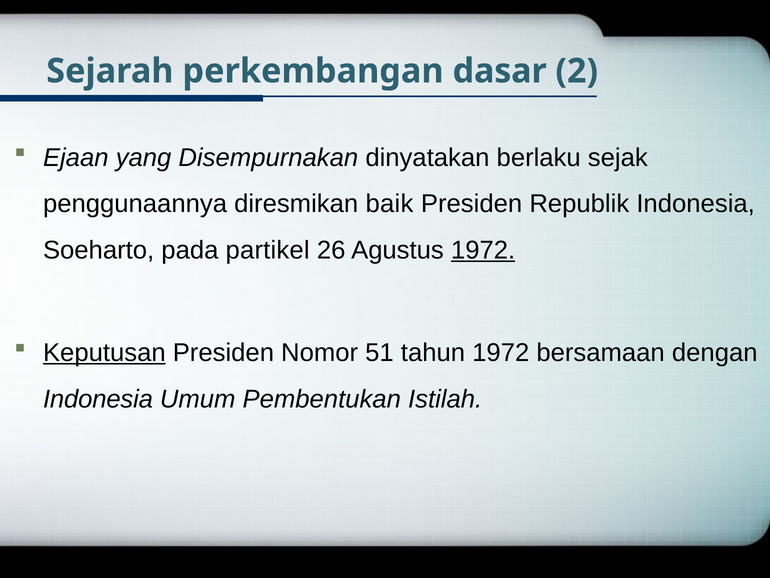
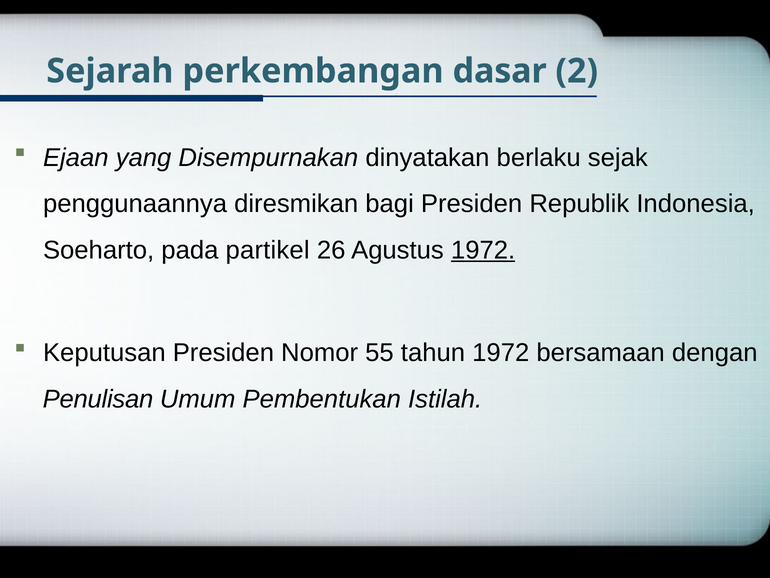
baik: baik -> bagi
Keputusan underline: present -> none
51: 51 -> 55
Indonesia at (98, 399): Indonesia -> Penulisan
